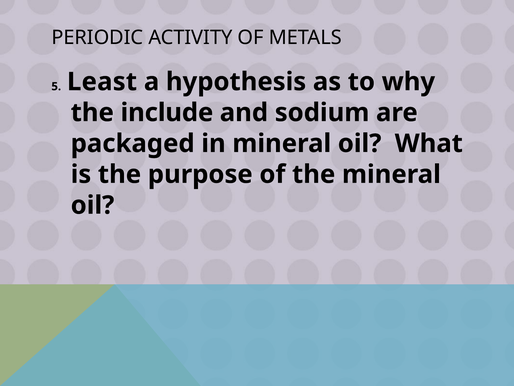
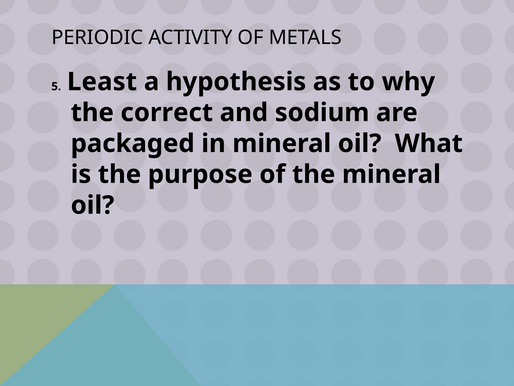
include: include -> correct
